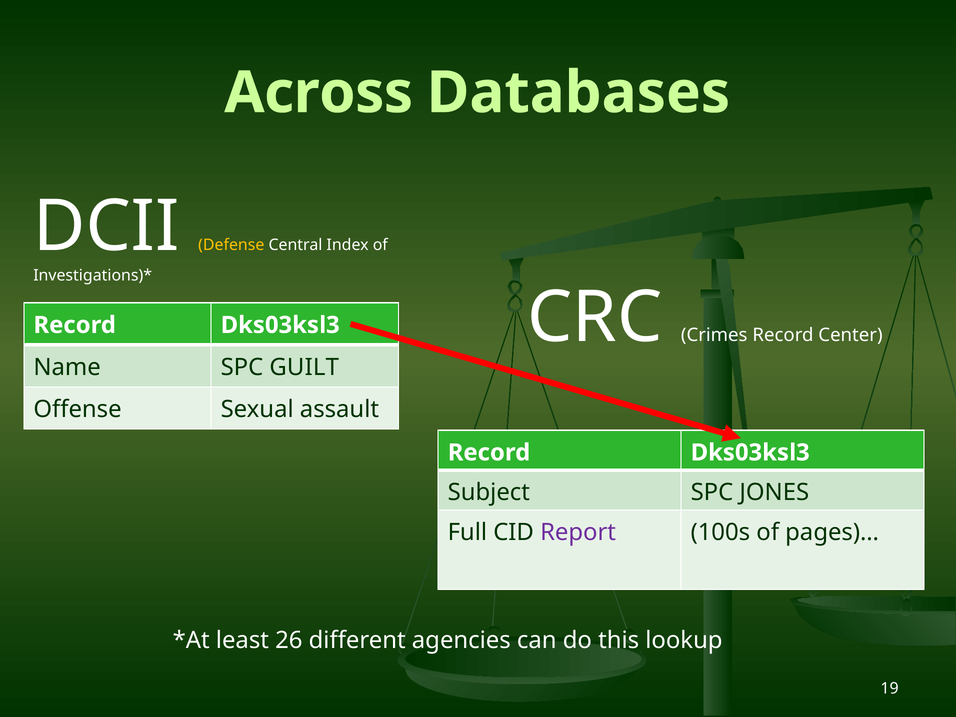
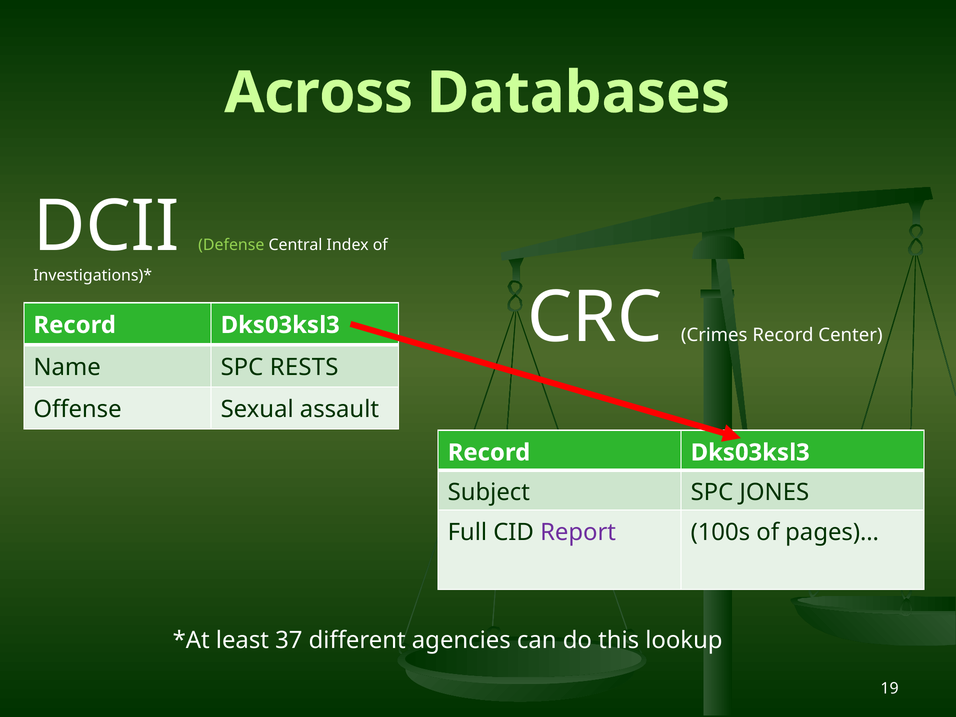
Defense colour: yellow -> light green
GUILT: GUILT -> RESTS
26: 26 -> 37
